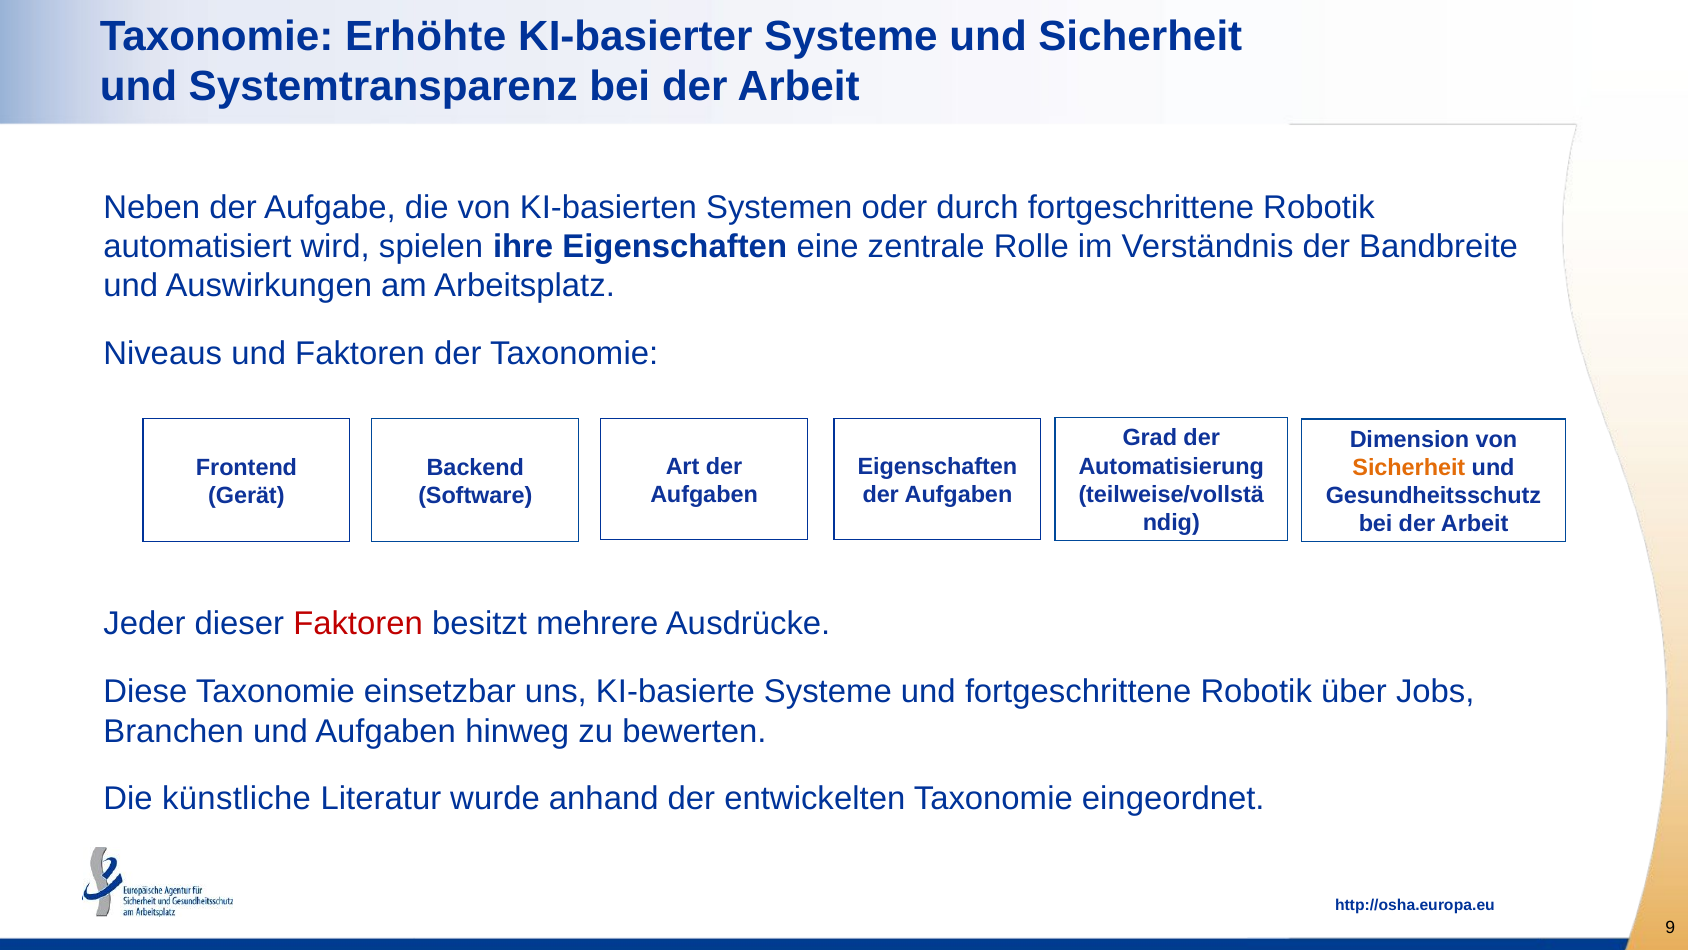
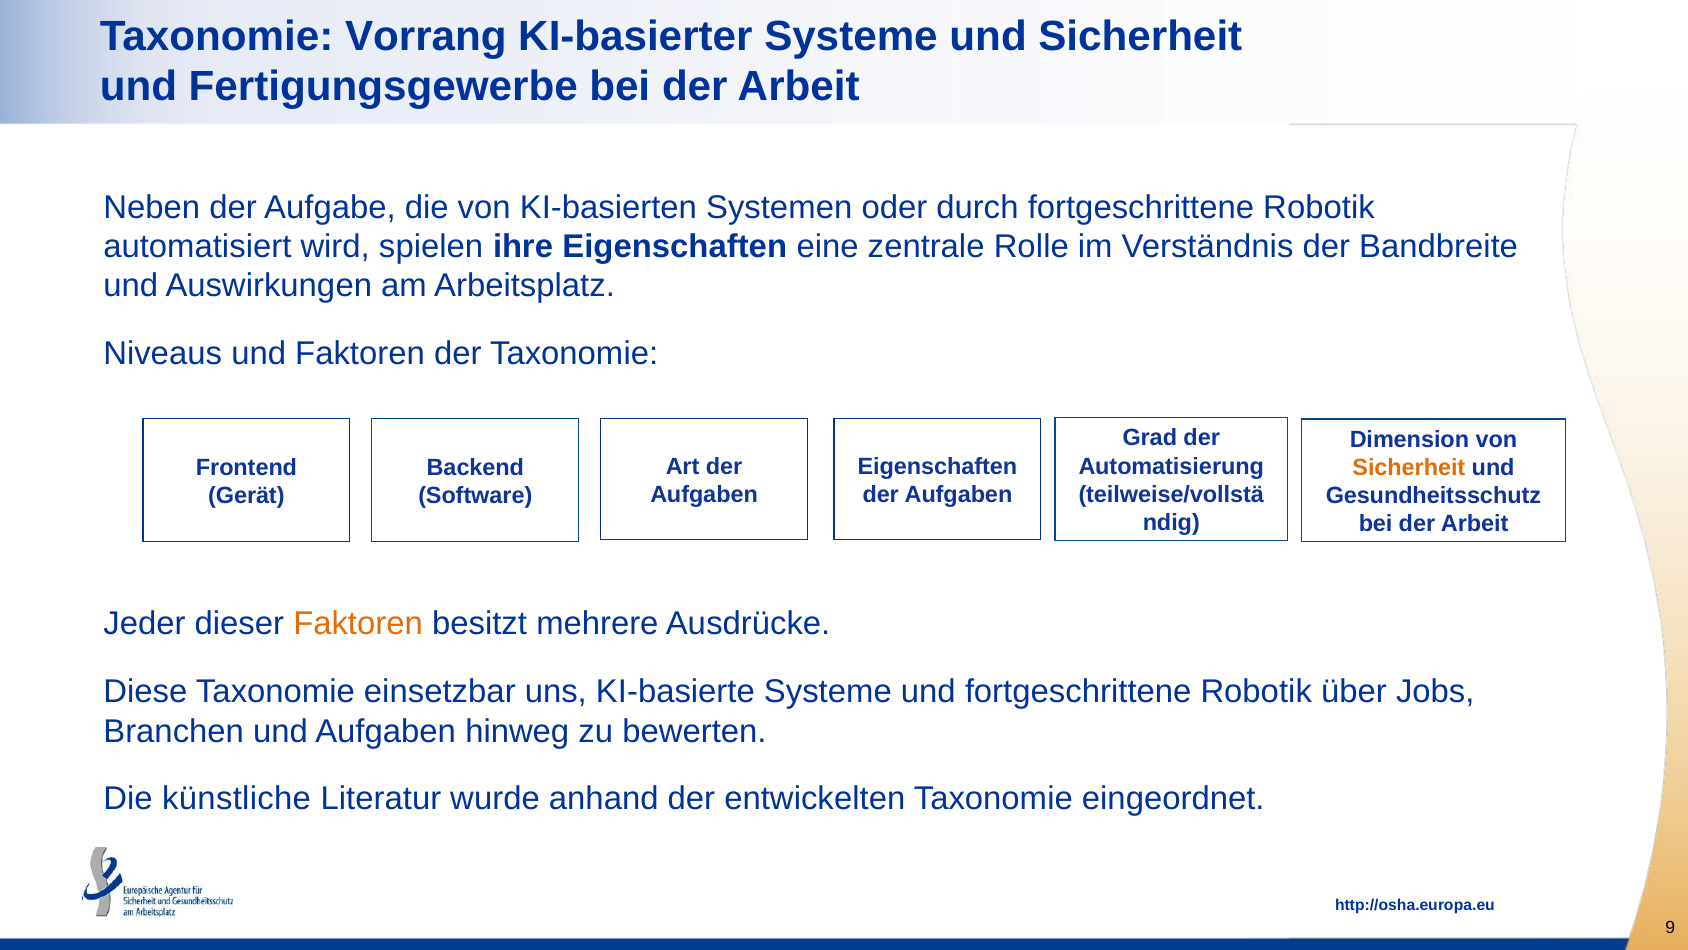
Erhöhte: Erhöhte -> Vorrang
Systemtransparenz: Systemtransparenz -> Fertigungsgewerbe
Faktoren at (358, 624) colour: red -> orange
